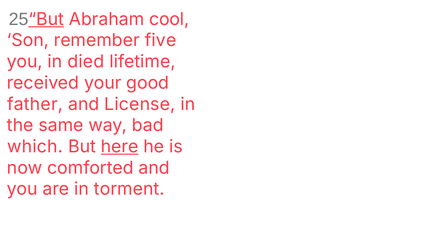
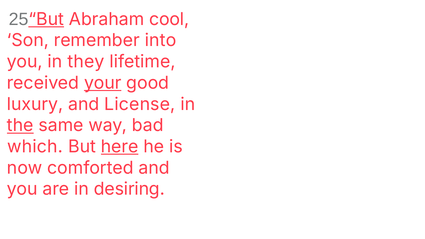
five: five -> into
died: died -> they
your underline: none -> present
father: father -> luxury
the underline: none -> present
torment: torment -> desiring
